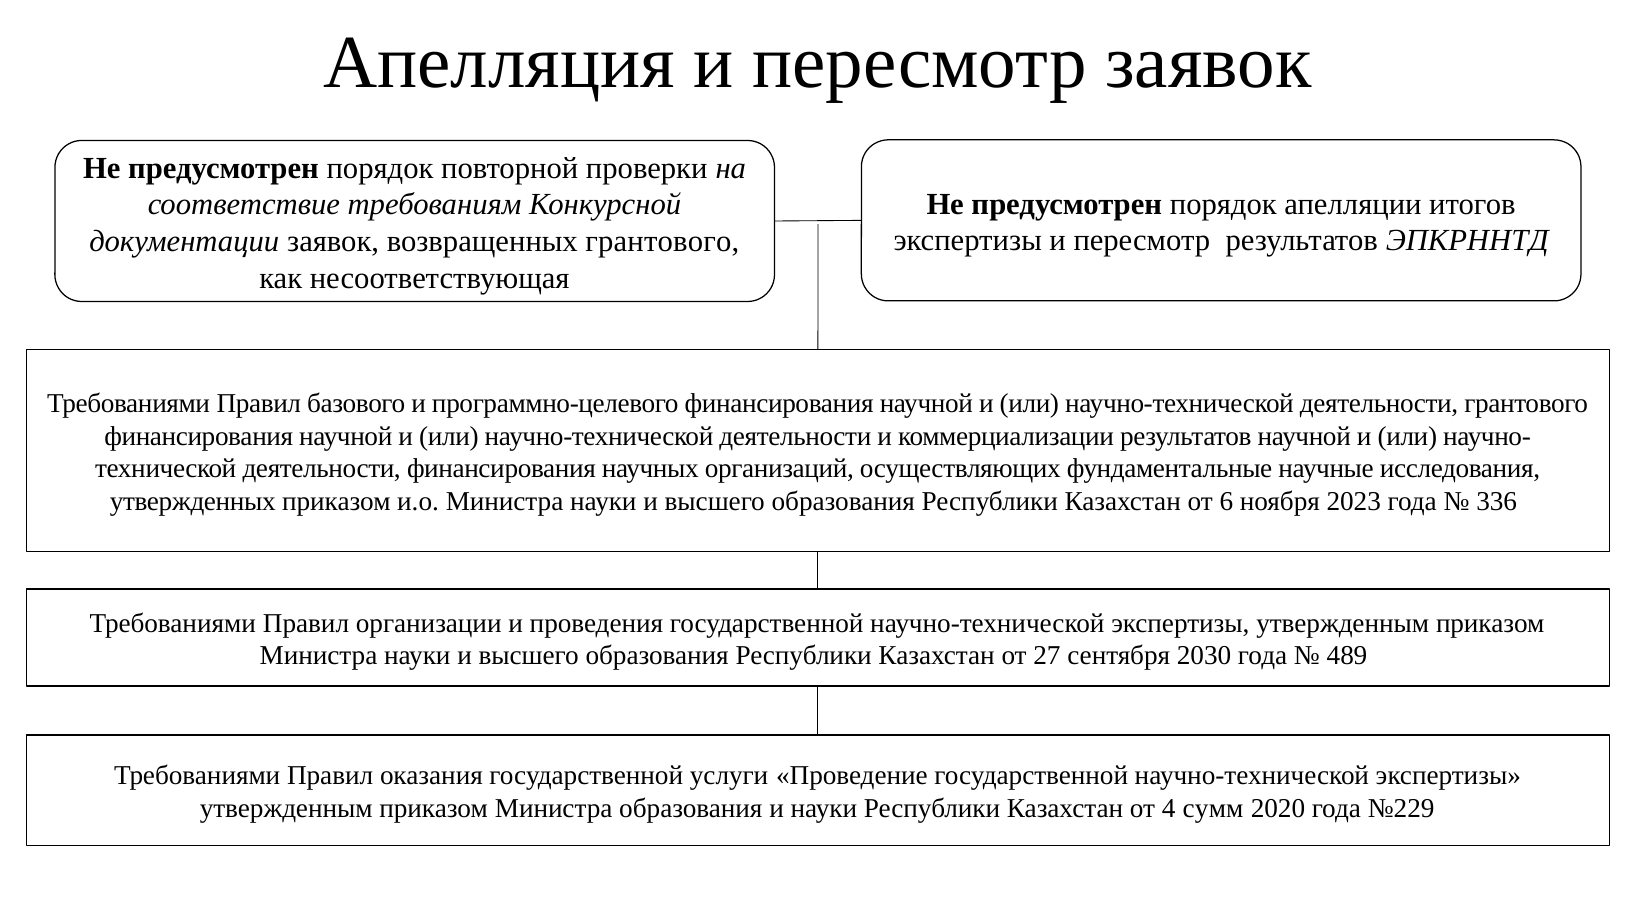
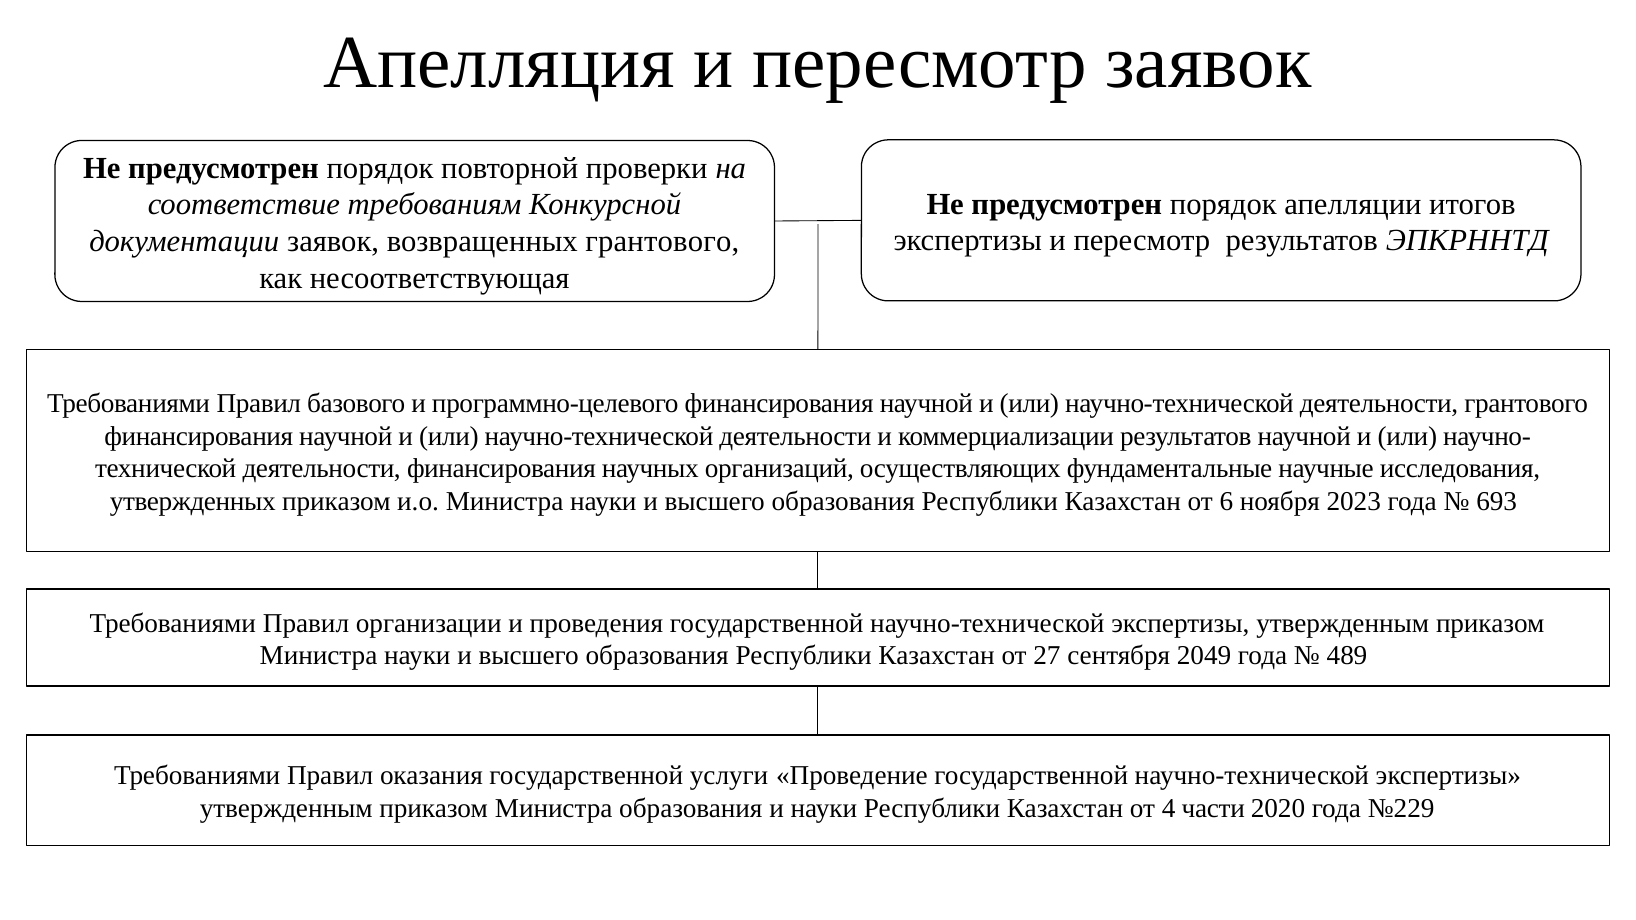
336: 336 -> 693
2030: 2030 -> 2049
сумм: сумм -> части
